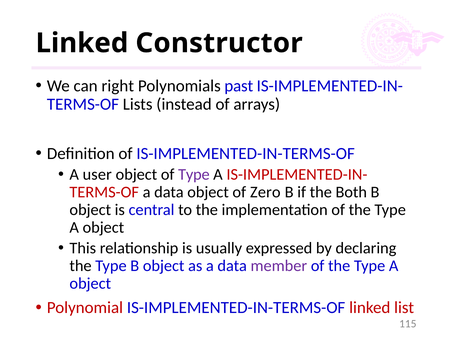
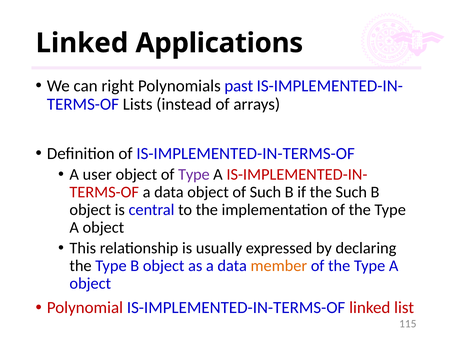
Constructor: Constructor -> Applications
of Zero: Zero -> Such
the Both: Both -> Such
member colour: purple -> orange
